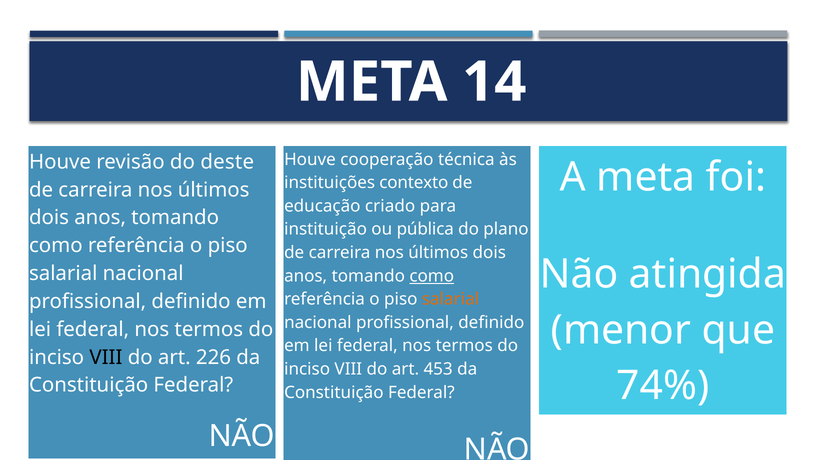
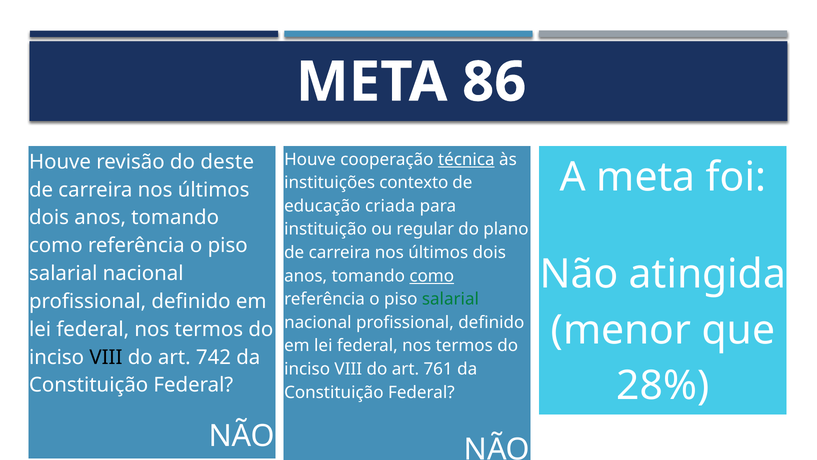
14: 14 -> 86
técnica underline: none -> present
criado: criado -> criada
pública: pública -> regular
salarial at (450, 299) colour: orange -> green
226: 226 -> 742
453: 453 -> 761
74%: 74% -> 28%
